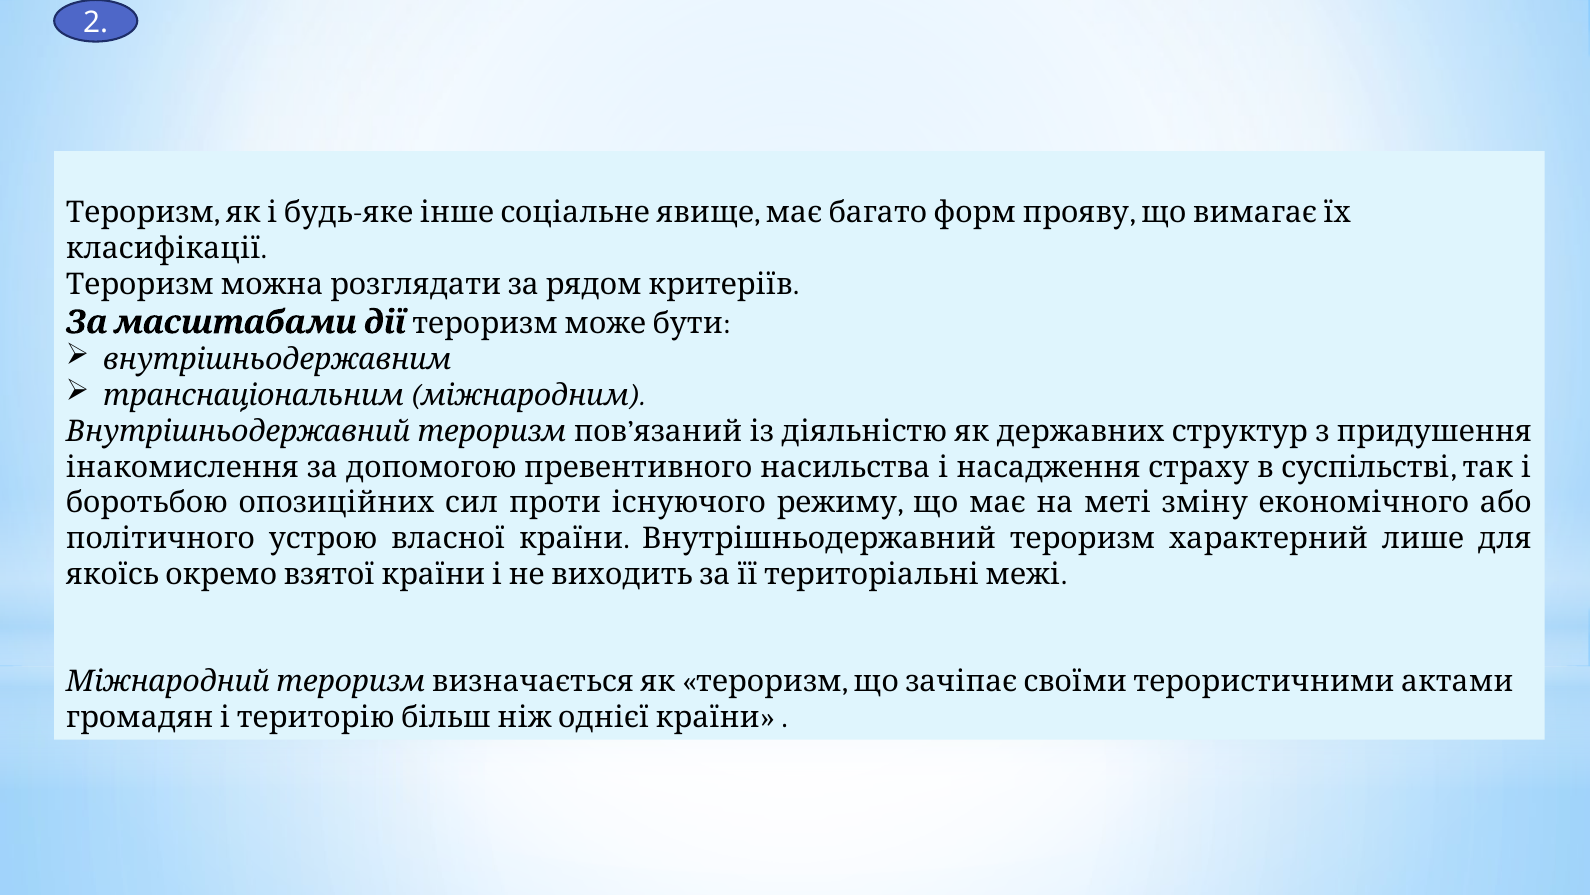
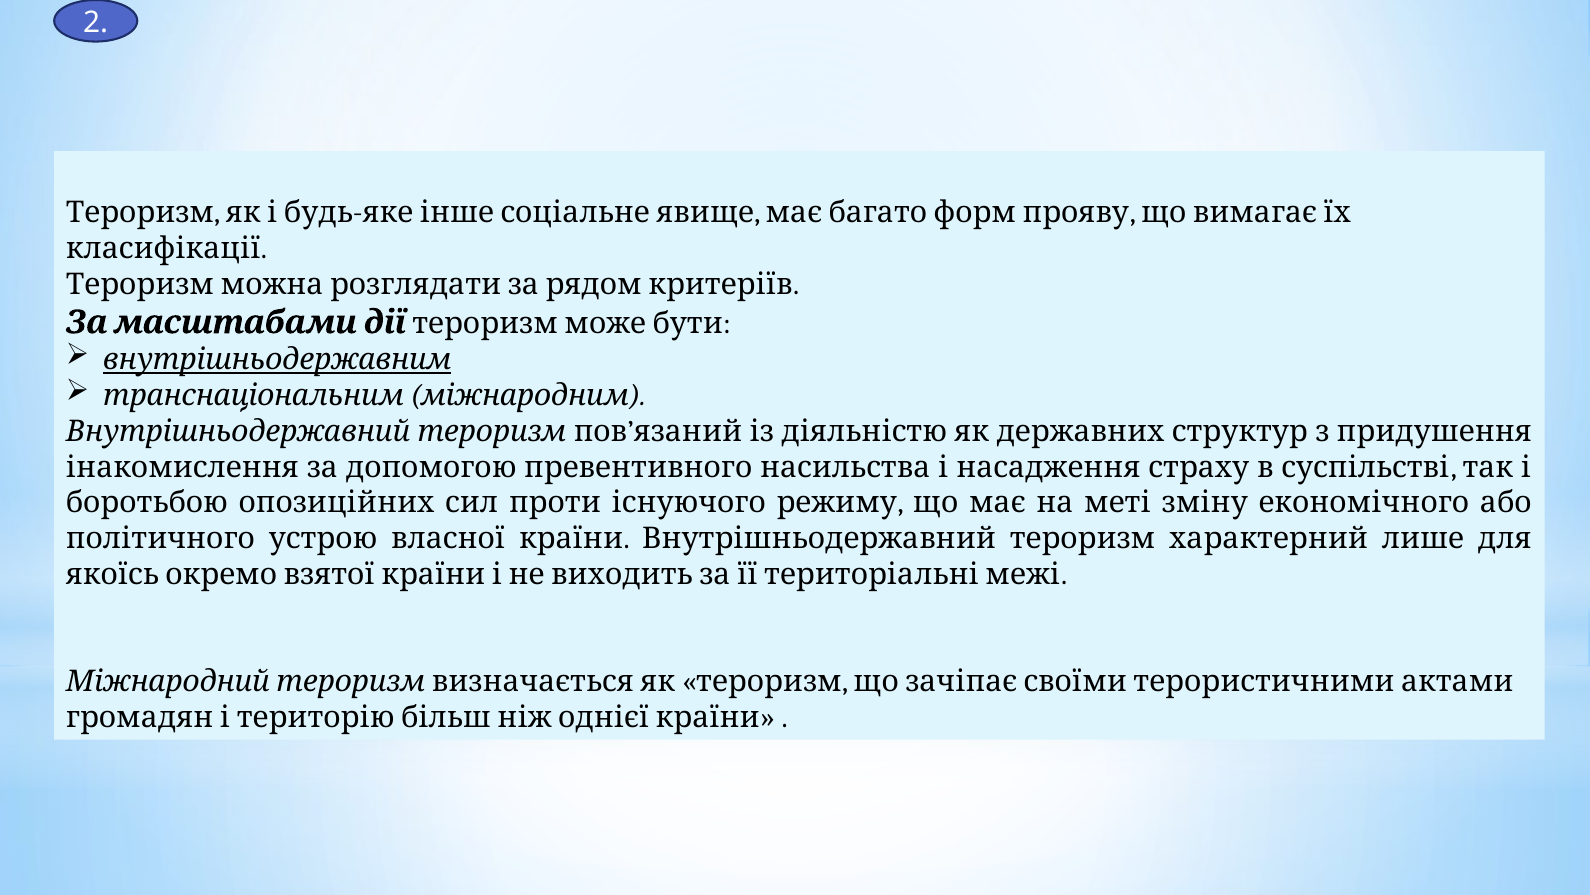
внутрішньодержавним underline: none -> present
